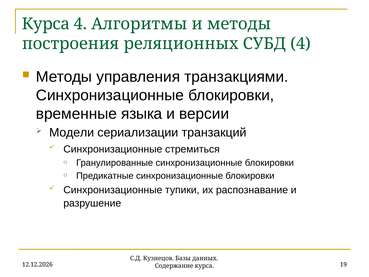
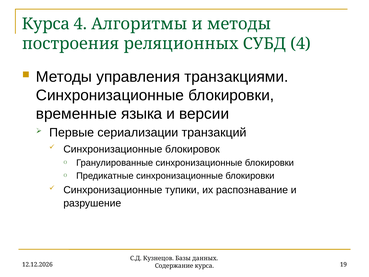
Модели: Модели -> Первые
стремиться: стремиться -> блокировок
